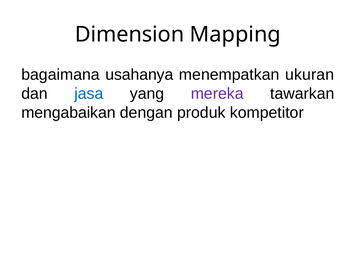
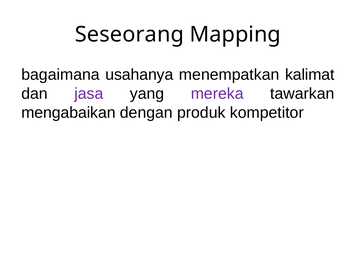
Dimension: Dimension -> Seseorang
ukuran: ukuran -> kalimat
jasa colour: blue -> purple
